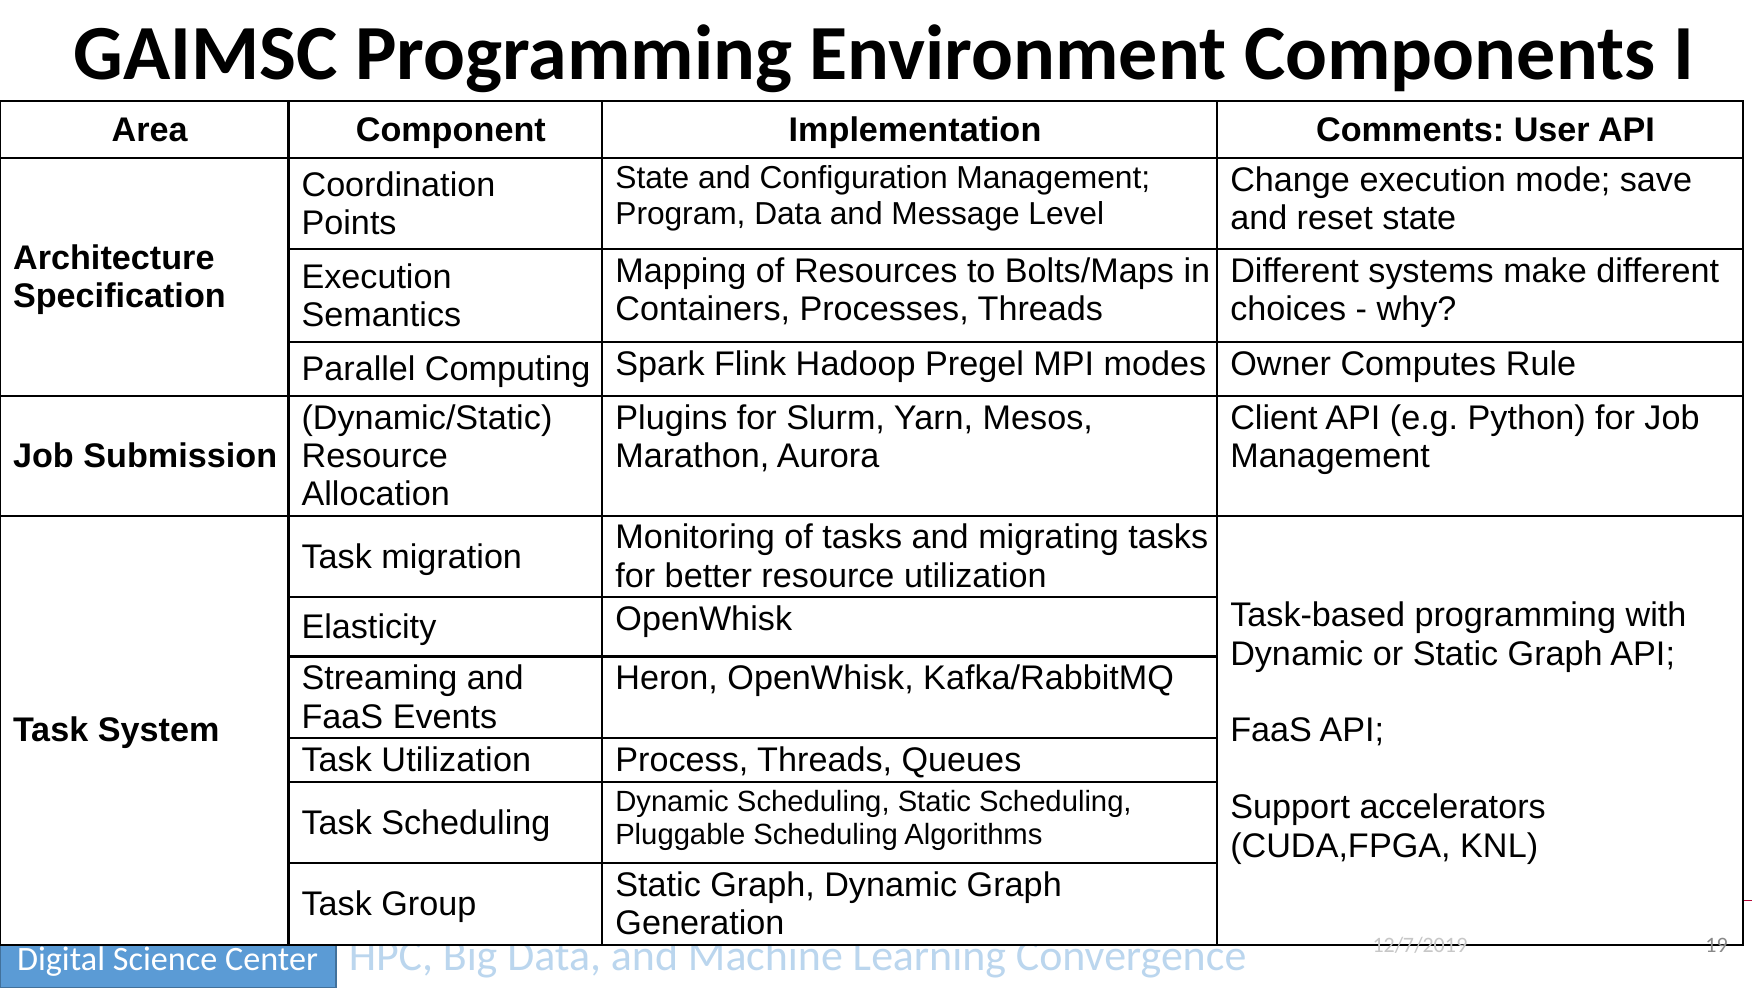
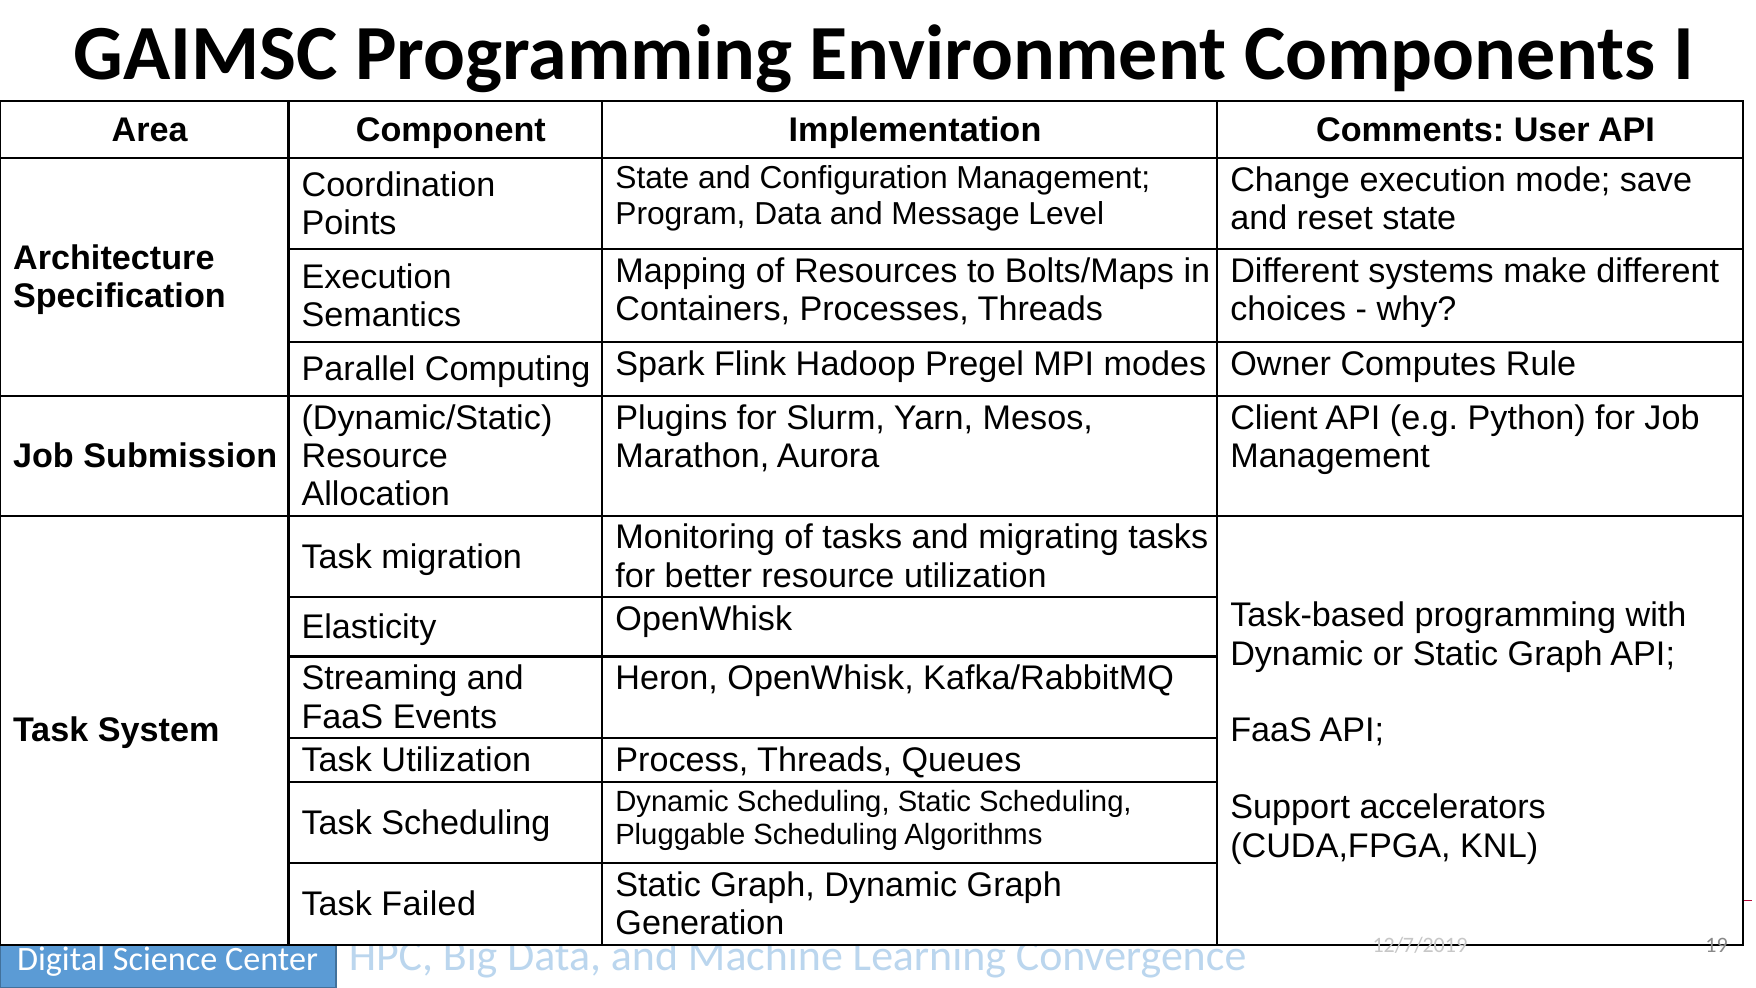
Group: Group -> Failed
